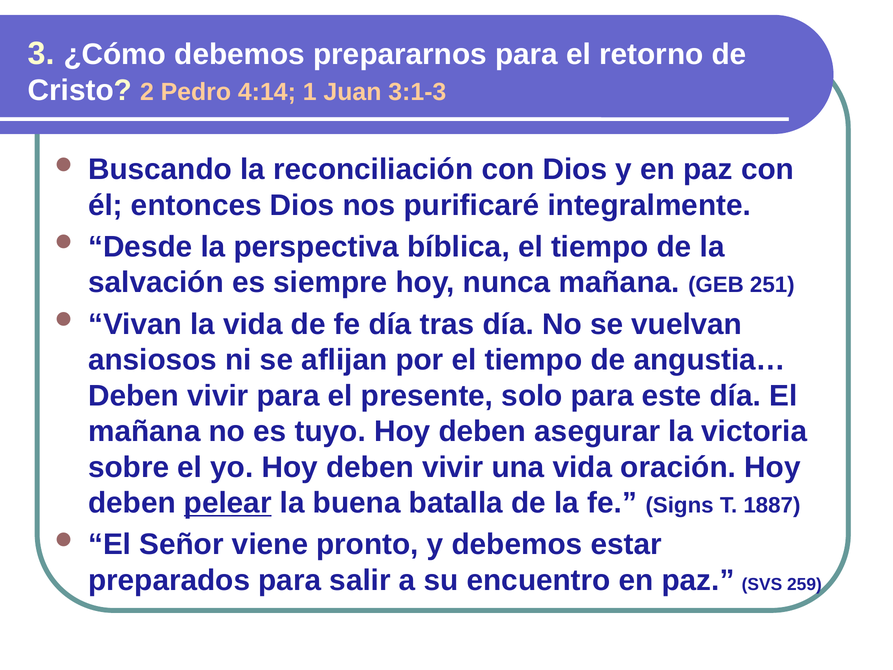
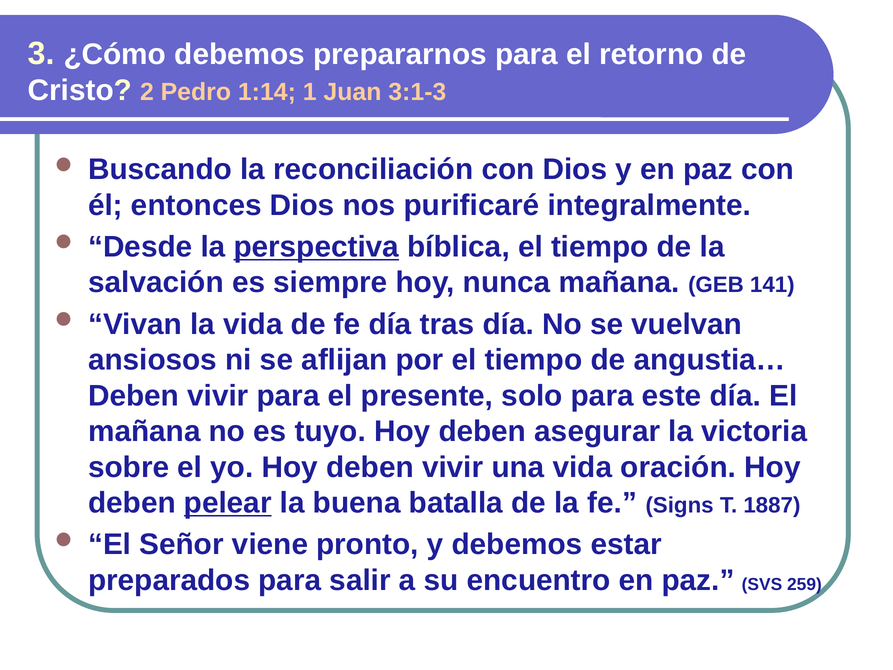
4:14: 4:14 -> 1:14
perspectiva underline: none -> present
251: 251 -> 141
